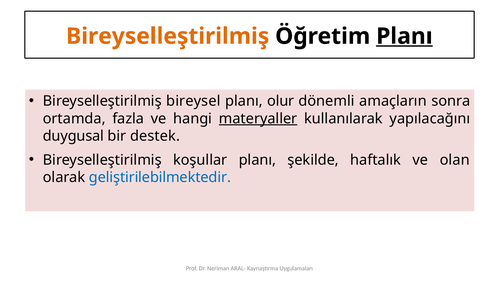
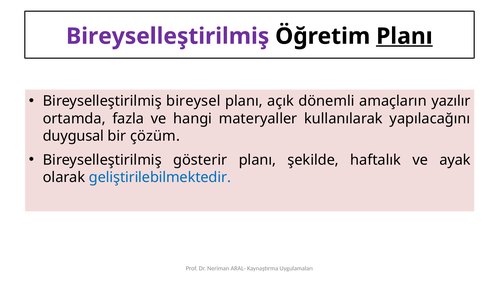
Bireyselleştirilmiş at (168, 36) colour: orange -> purple
olur: olur -> açık
sonra: sonra -> yazılır
materyaller underline: present -> none
destek: destek -> çözüm
koşullar: koşullar -> gösterir
olan: olan -> ayak
